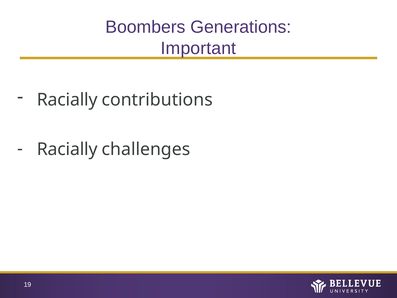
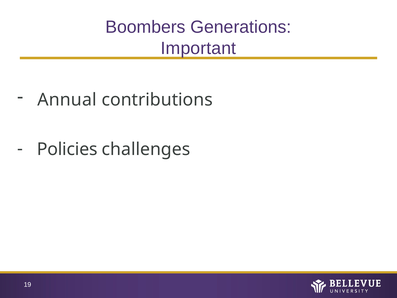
Racially at (67, 100): Racially -> Annual
Racially at (67, 149): Racially -> Policies
